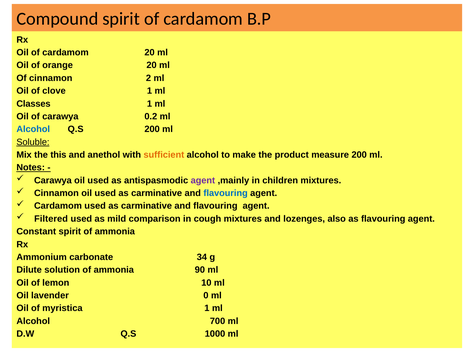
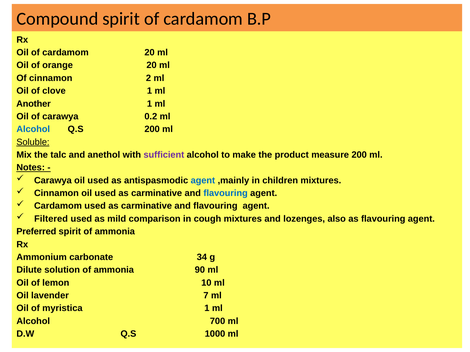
Classes: Classes -> Another
this: this -> talc
sufficient colour: orange -> purple
agent at (203, 181) colour: purple -> blue
Constant: Constant -> Preferred
0: 0 -> 7
